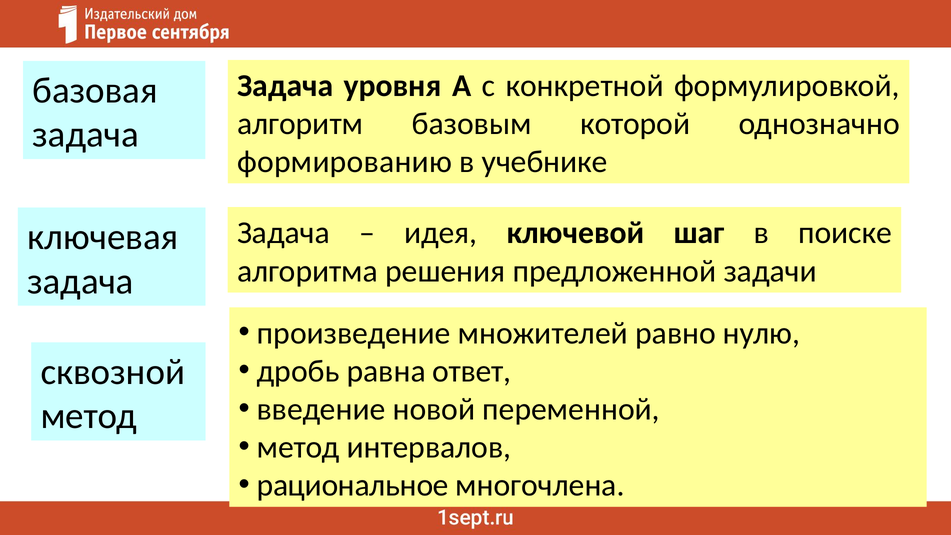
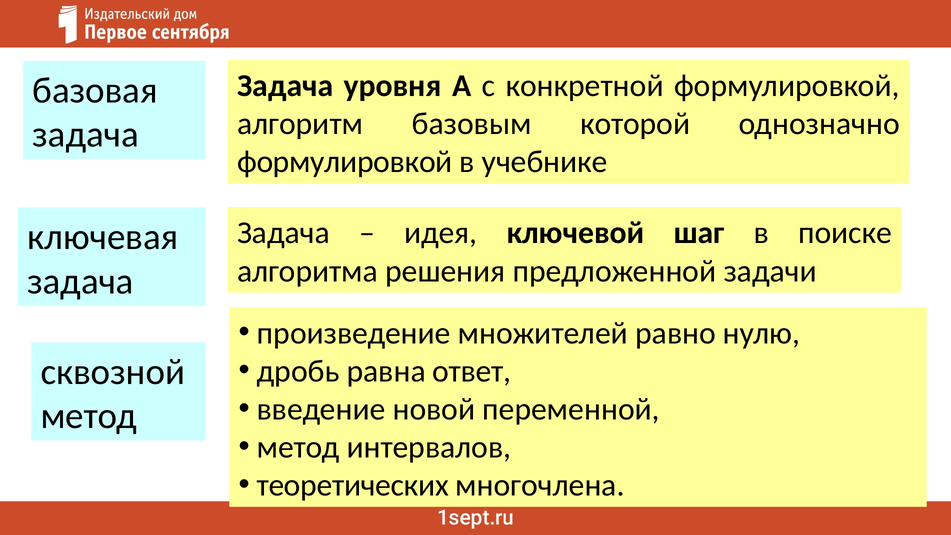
формированию at (345, 162): формированию -> формулировкой
рациональное: рациональное -> теоретических
